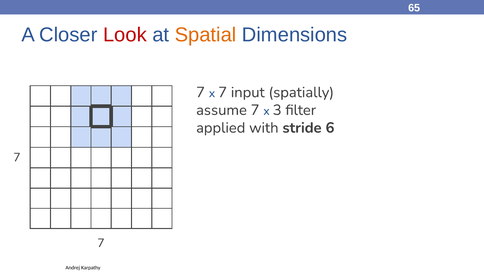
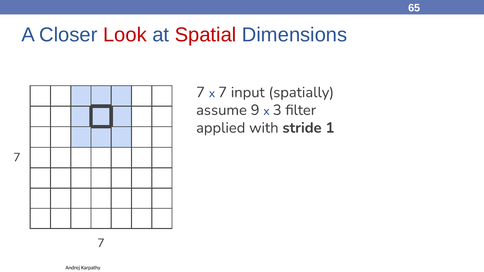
Spatial colour: orange -> red
assume 7: 7 -> 9
6: 6 -> 1
